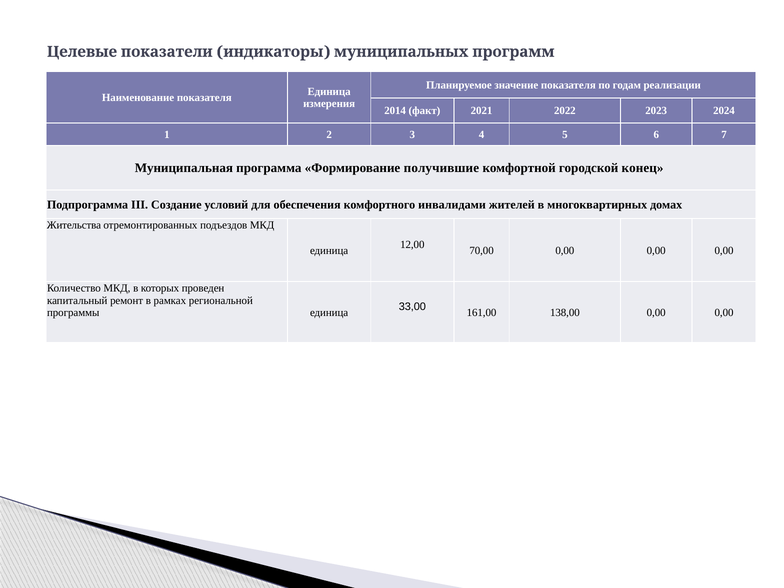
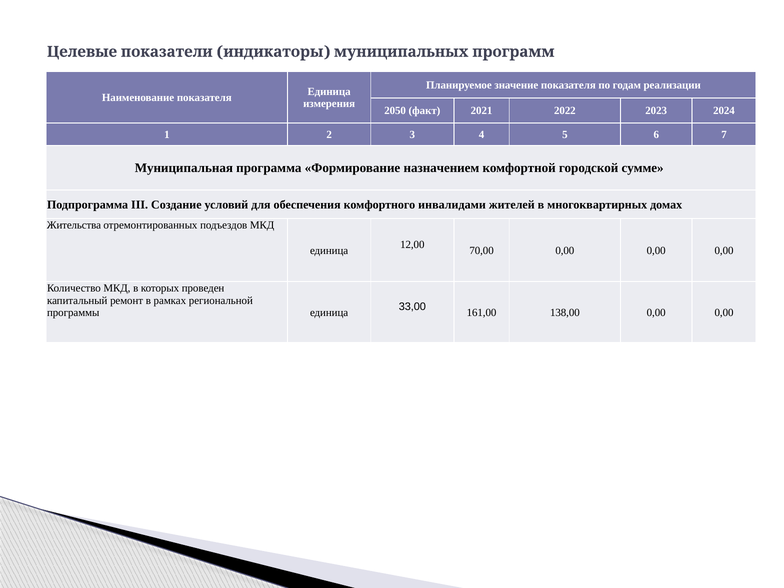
2014: 2014 -> 2050
получившие: получившие -> назначением
конец: конец -> сумме
